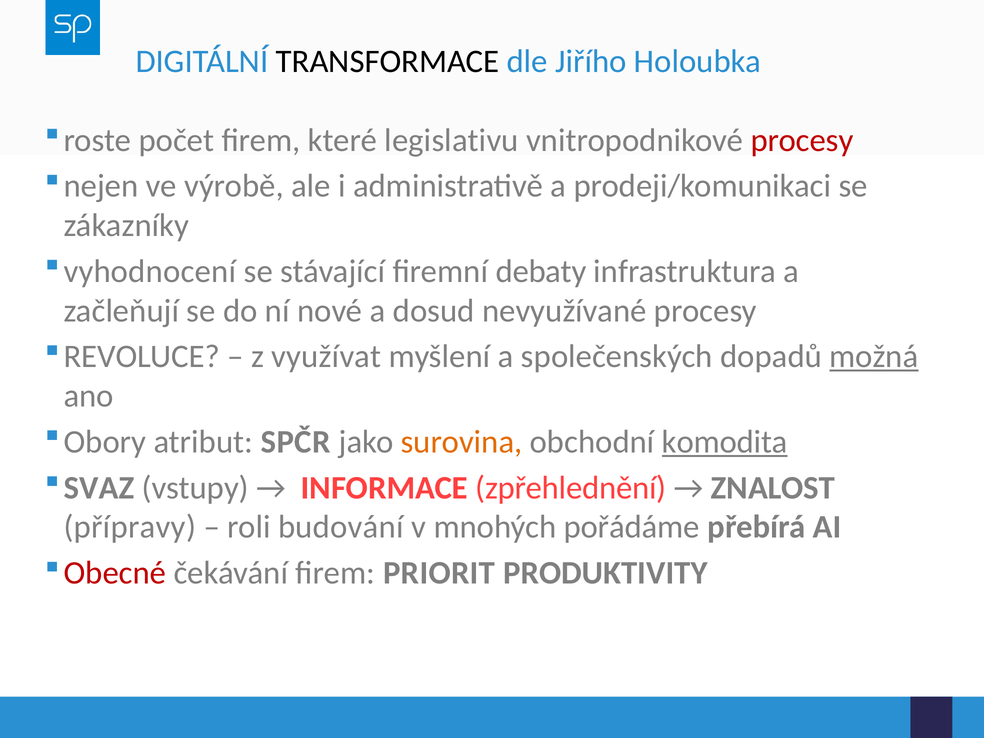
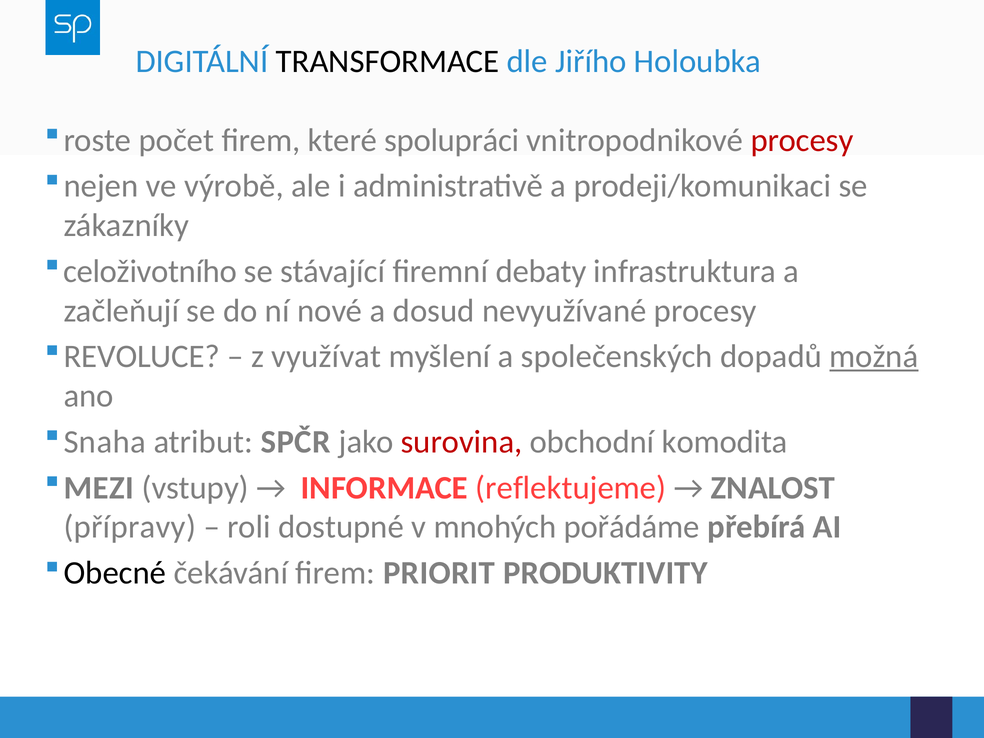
legislativu: legislativu -> spolupráci
vyhodnocení: vyhodnocení -> celoživotního
Obory: Obory -> Snaha
surovina colour: orange -> red
komodita underline: present -> none
SVAZ: SVAZ -> MEZI
zpřehlednění: zpřehlednění -> reflektujeme
budování: budování -> dostupné
Obecné colour: red -> black
